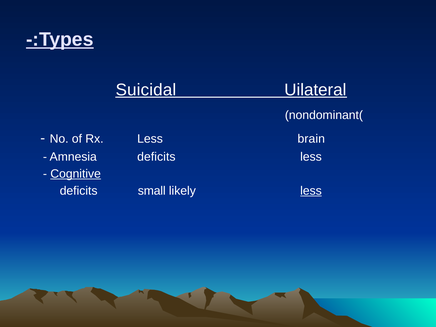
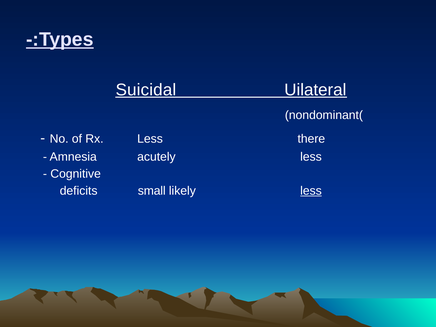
brain: brain -> there
Amnesia deficits: deficits -> acutely
Cognitive underline: present -> none
